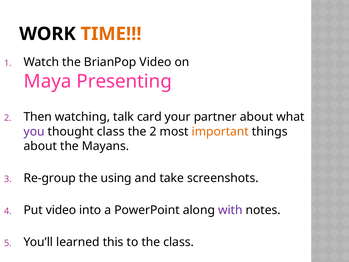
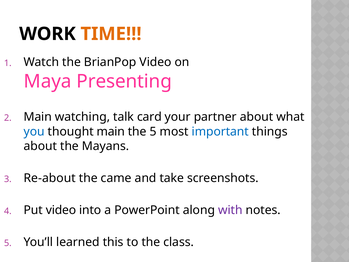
Then at (38, 117): Then -> Main
you colour: purple -> blue
thought class: class -> main
the 2: 2 -> 5
important colour: orange -> blue
Re-group: Re-group -> Re-about
using: using -> came
